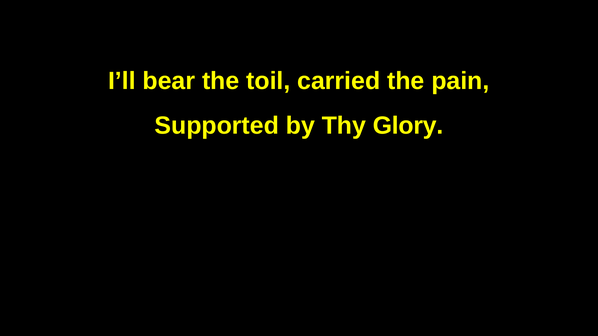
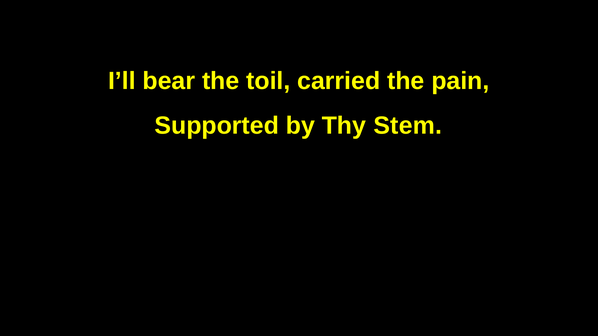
Glory: Glory -> Stem
